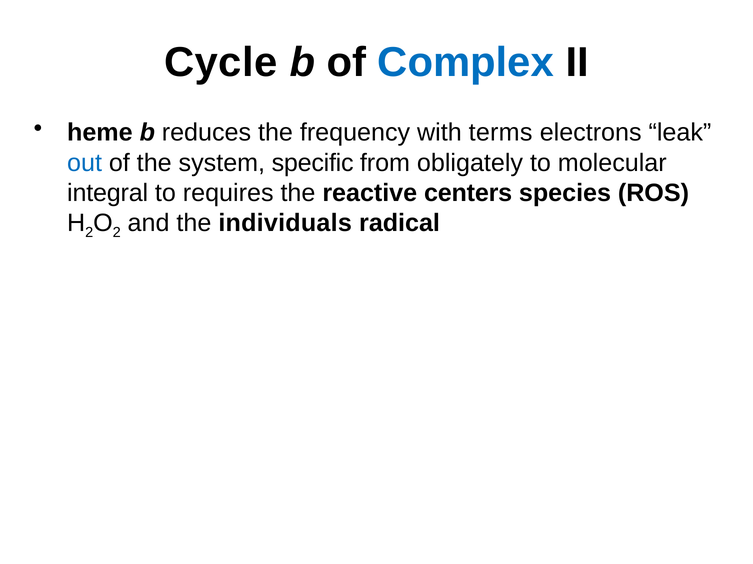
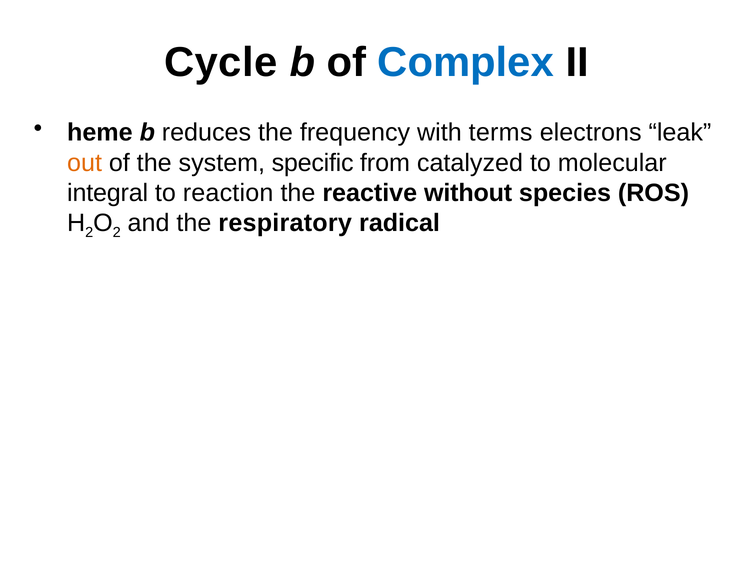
out colour: blue -> orange
obligately: obligately -> catalyzed
requires: requires -> reaction
centers: centers -> without
individuals: individuals -> respiratory
